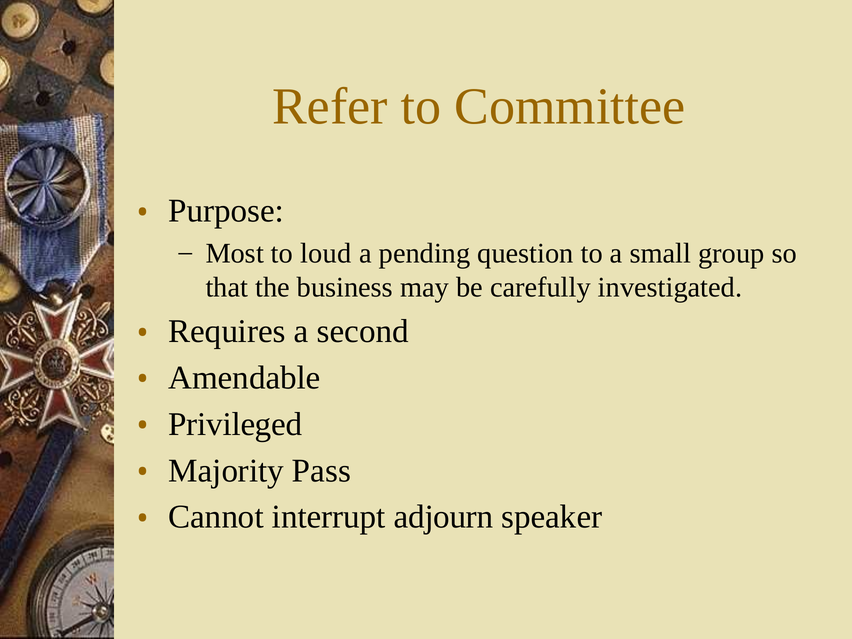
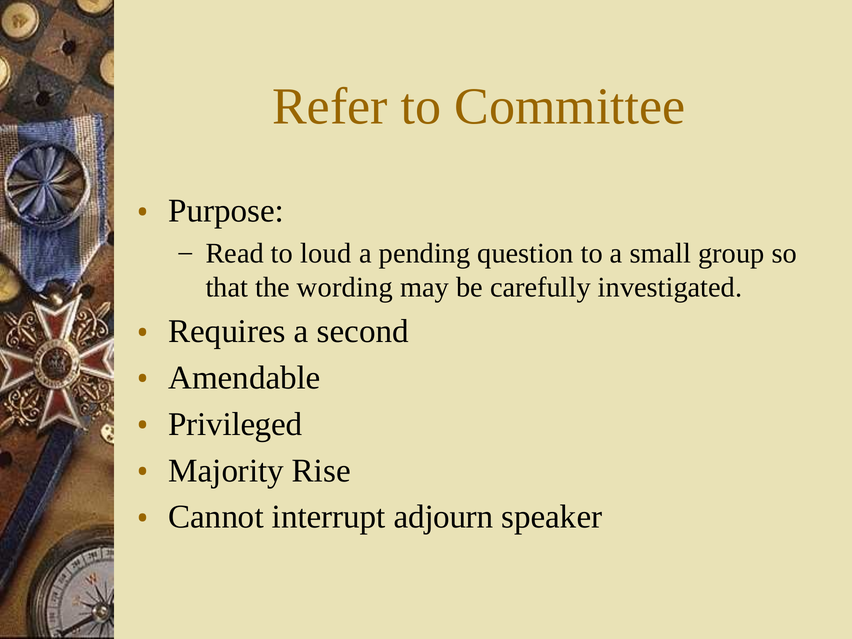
Most: Most -> Read
business: business -> wording
Pass: Pass -> Rise
